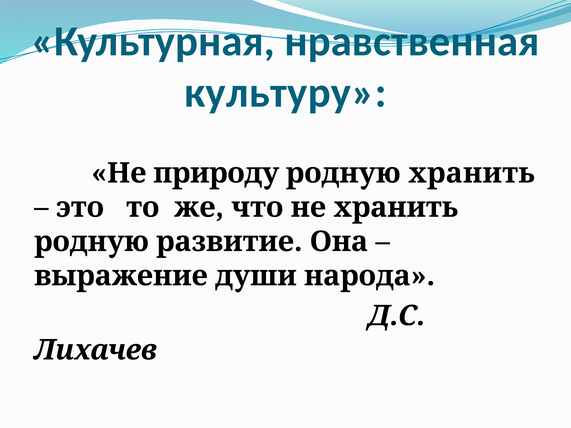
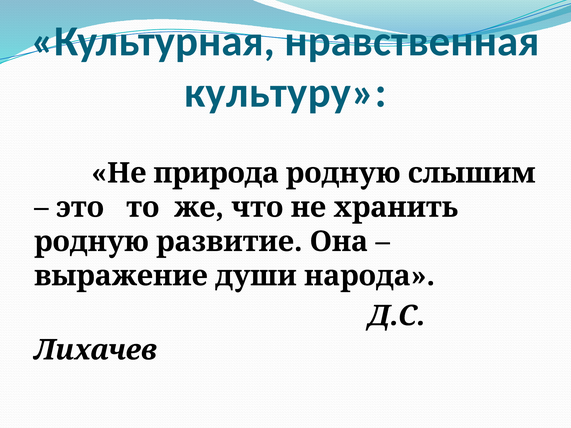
природу: природу -> природа
родную хранить: хранить -> слышим
